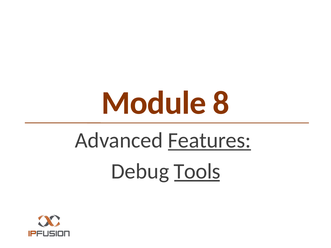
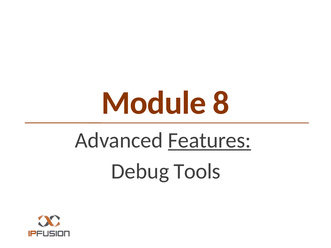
Tools underline: present -> none
